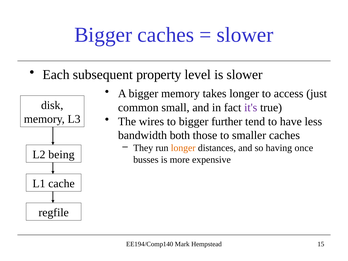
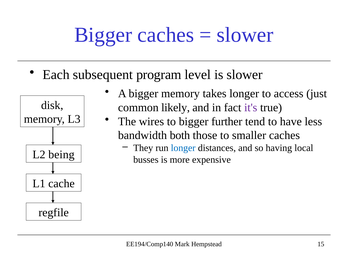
property: property -> program
small: small -> likely
longer at (183, 148) colour: orange -> blue
once: once -> local
